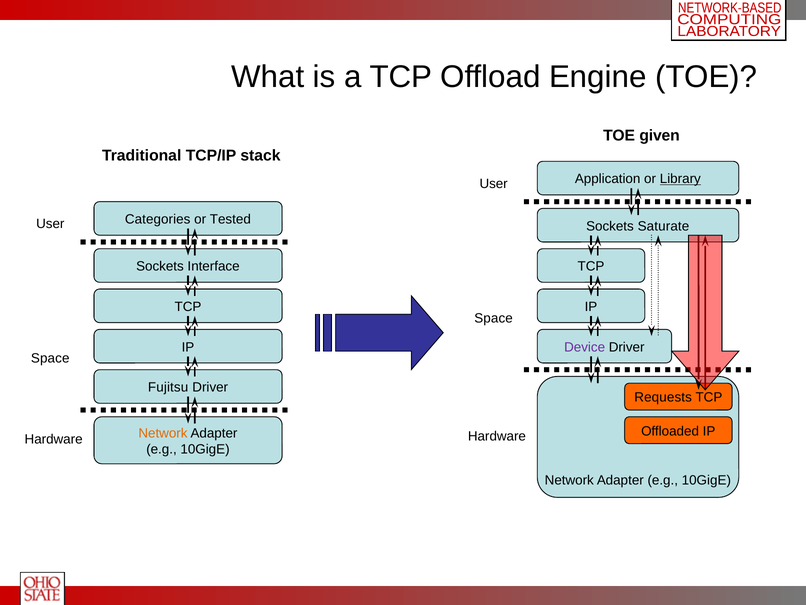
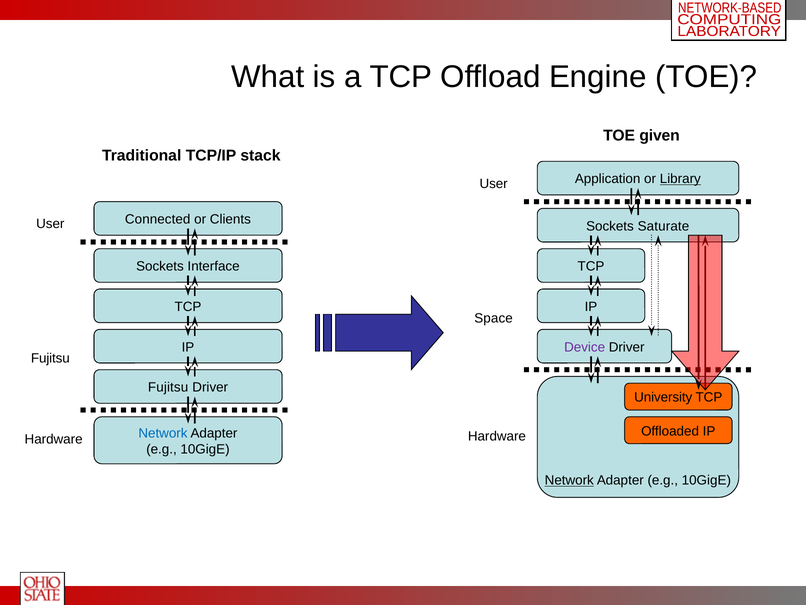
Categories: Categories -> Connected
Tested: Tested -> Clients
Space at (50, 358): Space -> Fujitsu
Requests: Requests -> University
Network at (163, 433) colour: orange -> blue
Network at (569, 480) underline: none -> present
